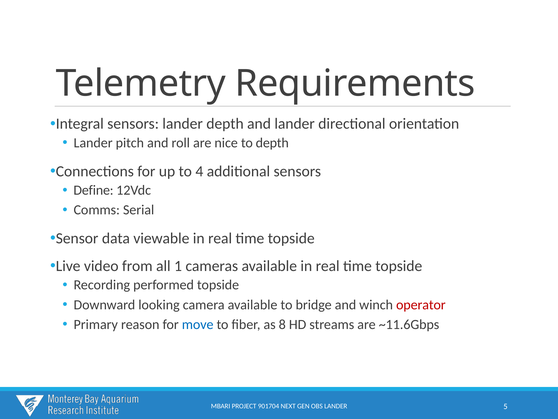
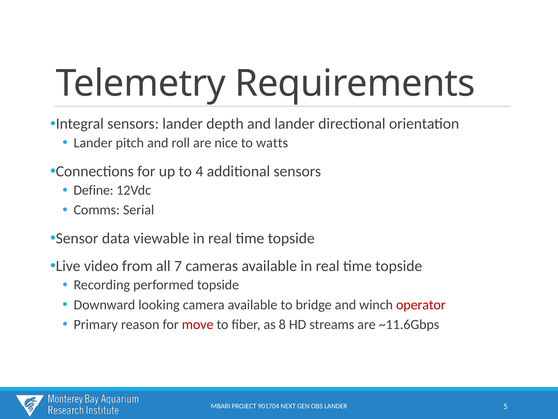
to depth: depth -> watts
1: 1 -> 7
move colour: blue -> red
